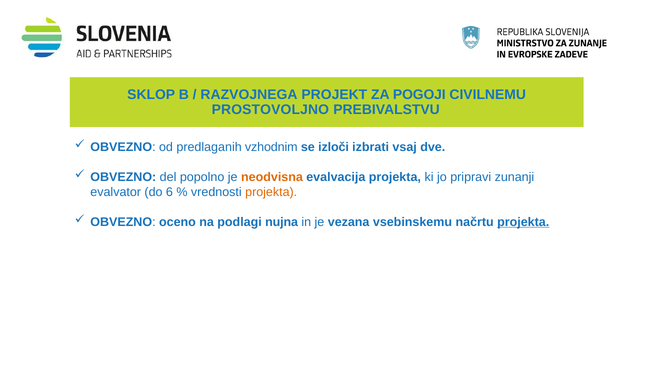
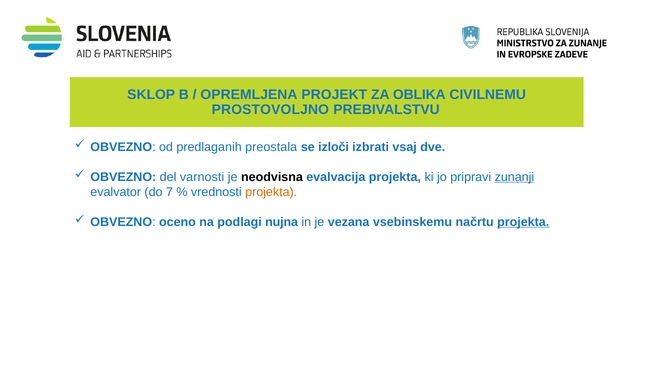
RAZVOJNEGA: RAZVOJNEGA -> OPREMLJENA
POGOJI: POGOJI -> OBLIKA
vzhodnim: vzhodnim -> preostala
popolno: popolno -> varnosti
neodvisna colour: orange -> black
zunanji underline: none -> present
6: 6 -> 7
